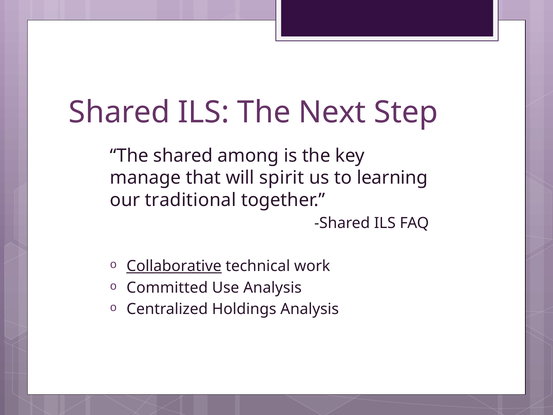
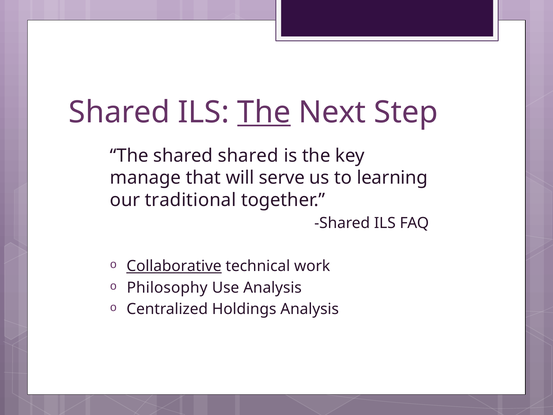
The at (264, 112) underline: none -> present
shared among: among -> shared
spirit: spirit -> serve
Committed: Committed -> Philosophy
